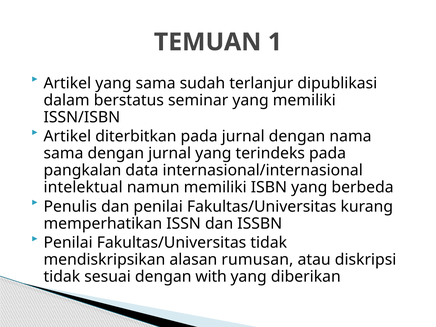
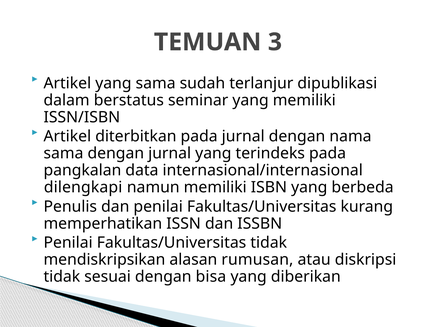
1: 1 -> 3
intelektual: intelektual -> dilengkapi
with: with -> bisa
